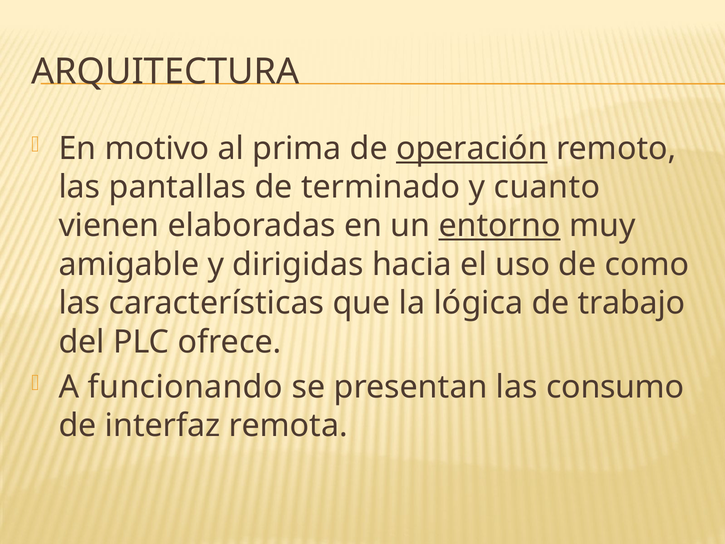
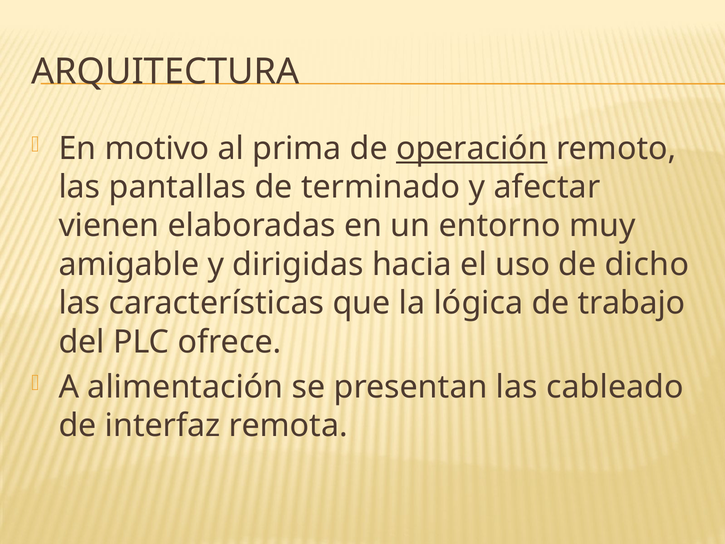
cuanto: cuanto -> afectar
entorno underline: present -> none
como: como -> dicho
funcionando: funcionando -> alimentación
consumo: consumo -> cableado
